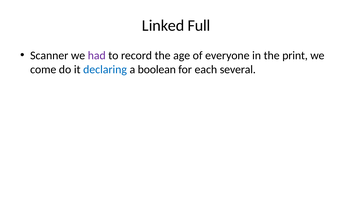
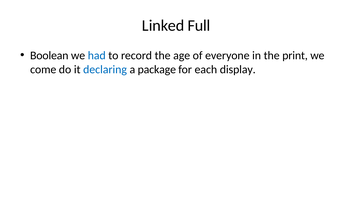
Scanner: Scanner -> Boolean
had colour: purple -> blue
boolean: boolean -> package
several: several -> display
